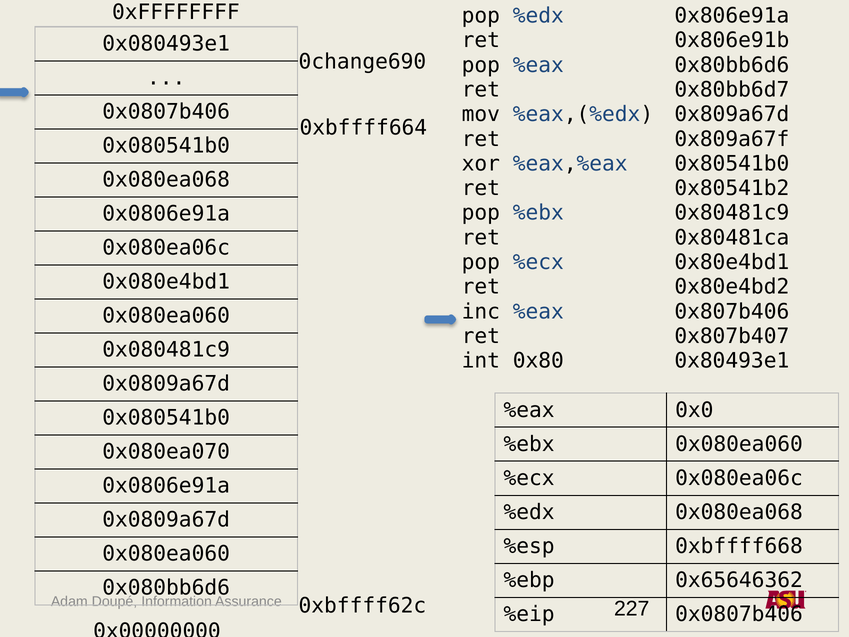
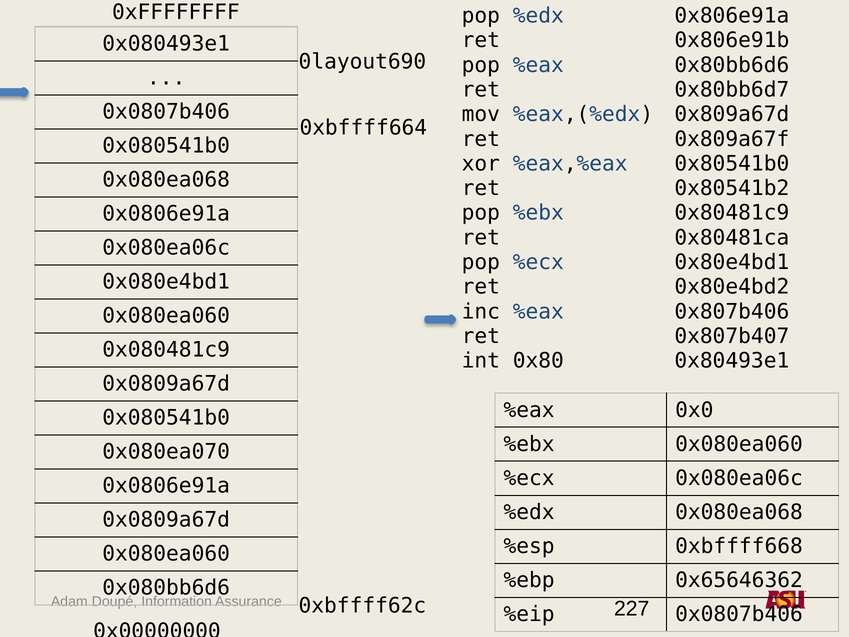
0change690: 0change690 -> 0layout690
